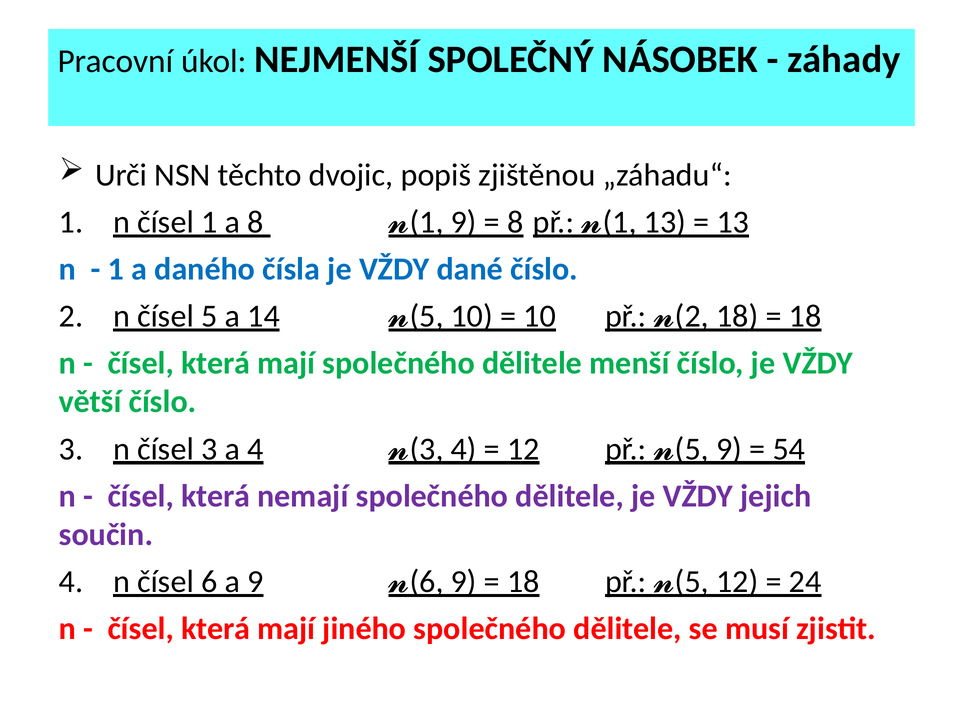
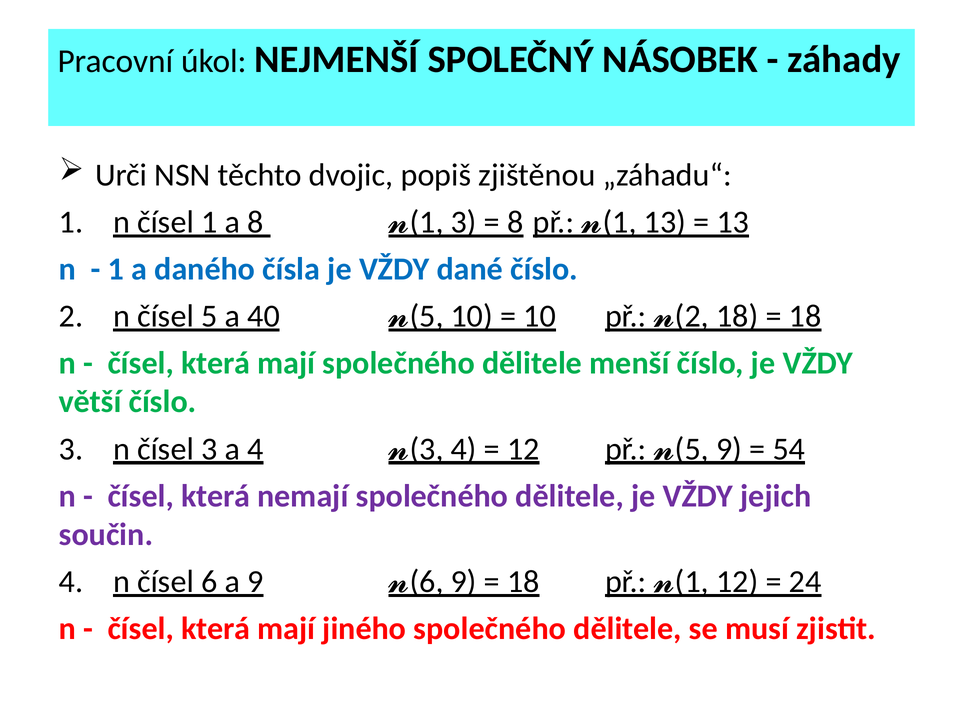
1 9: 9 -> 3
14: 14 -> 40
5 at (692, 582): 5 -> 1
